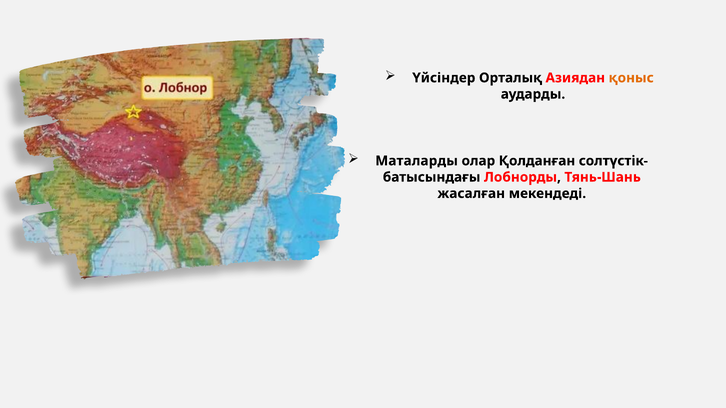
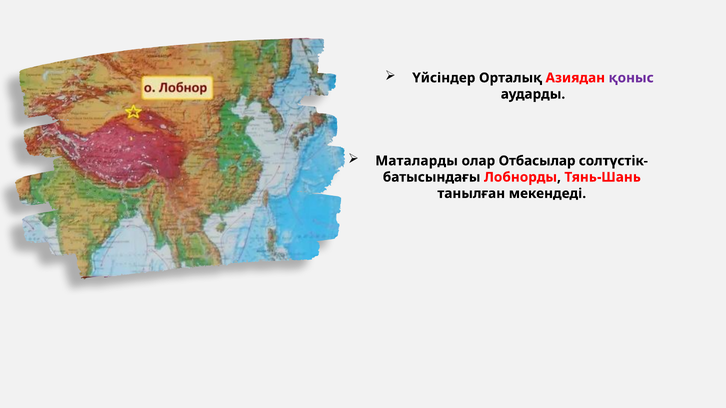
қоныс colour: orange -> purple
Қолданған: Қолданған -> Отбасылар
жасалған: жасалған -> танылған
